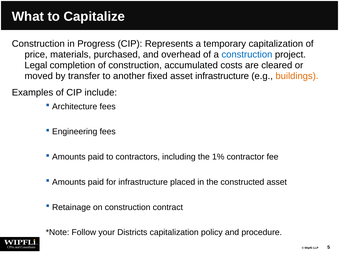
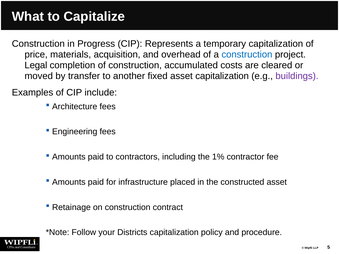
purchased: purchased -> acquisition
asset infrastructure: infrastructure -> capitalization
buildings colour: orange -> purple
